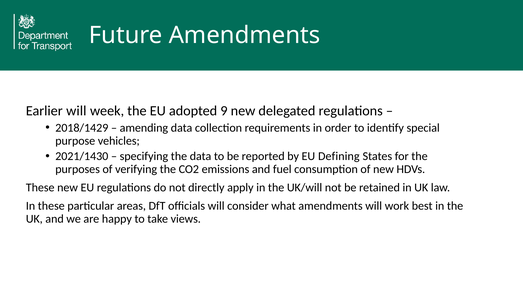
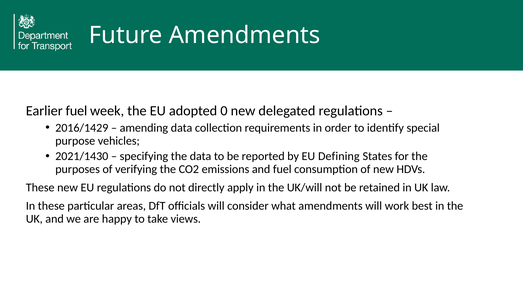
Earlier will: will -> fuel
9: 9 -> 0
2018/1429: 2018/1429 -> 2016/1429
